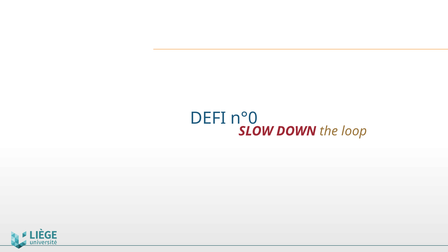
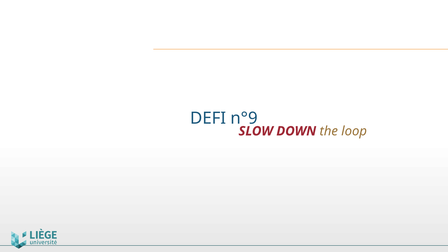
n°0: n°0 -> n°9
